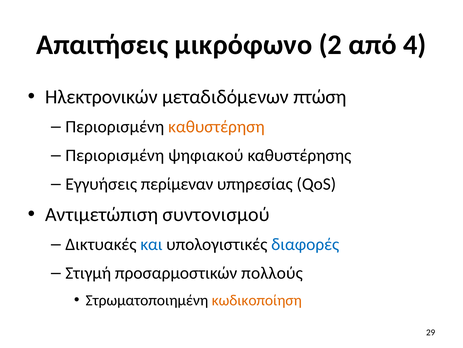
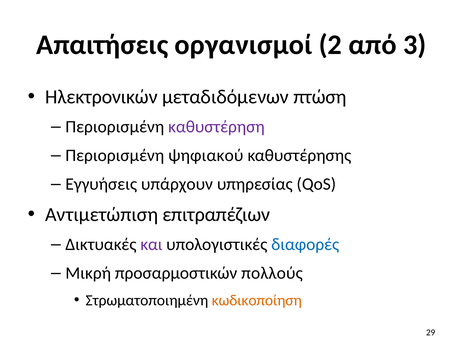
μικρόφωνο: μικρόφωνο -> οργανισμοί
4: 4 -> 3
καθυστέρηση colour: orange -> purple
περίμεναν: περίμεναν -> υπάρχουν
συντονισμού: συντονισμού -> επιτραπέζιων
και colour: blue -> purple
Στιγμή: Στιγμή -> Μικρή
